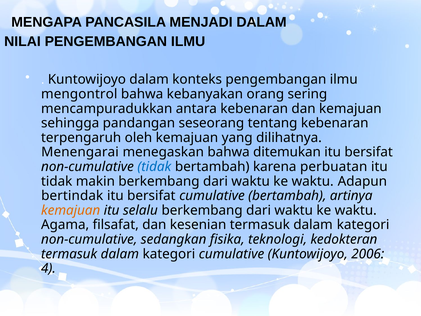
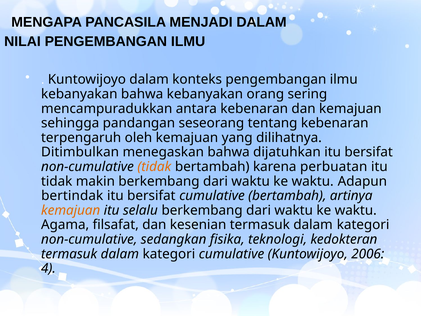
mengontrol at (79, 94): mengontrol -> kebanyakan
Menengarai: Menengarai -> Ditimbulkan
ditemukan: ditemukan -> dijatuhkan
tidak at (154, 167) colour: blue -> orange
